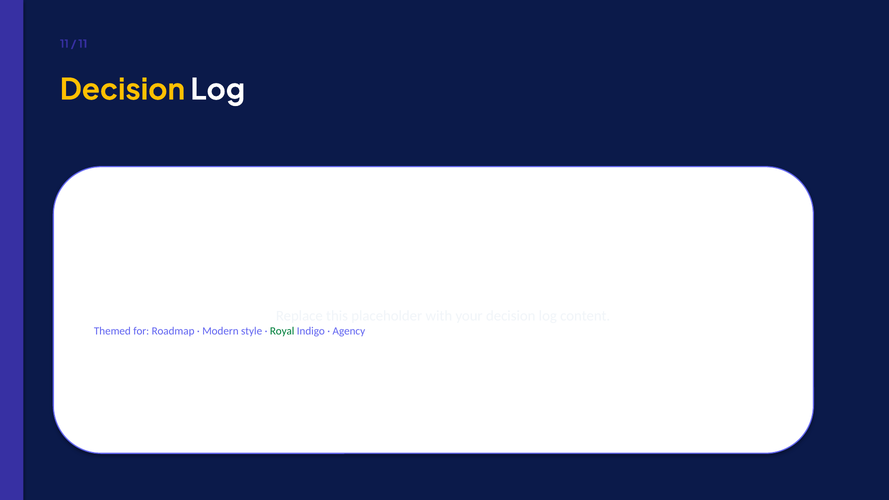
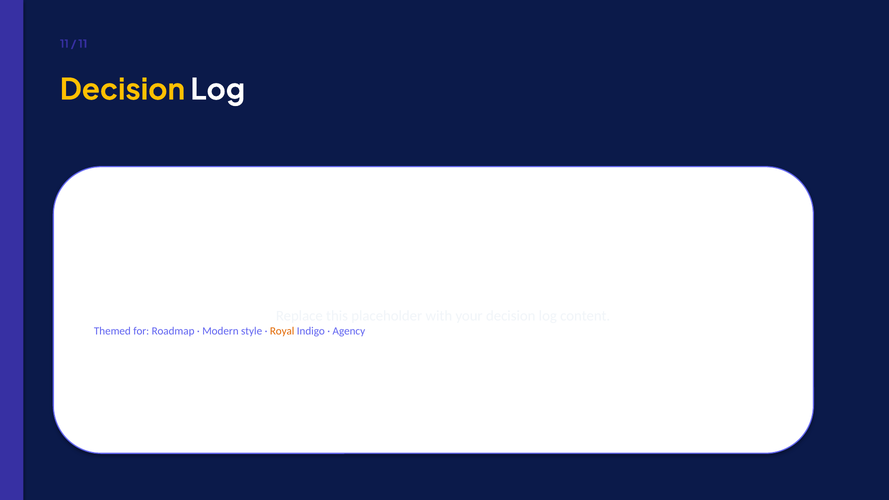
Royal colour: green -> orange
